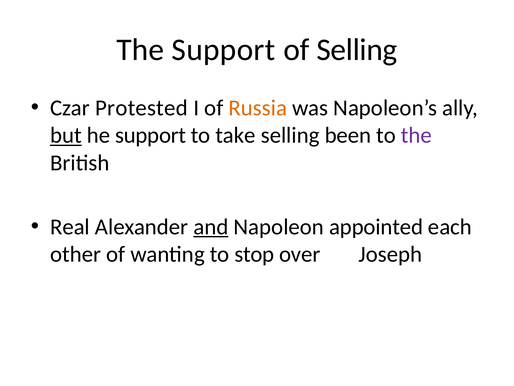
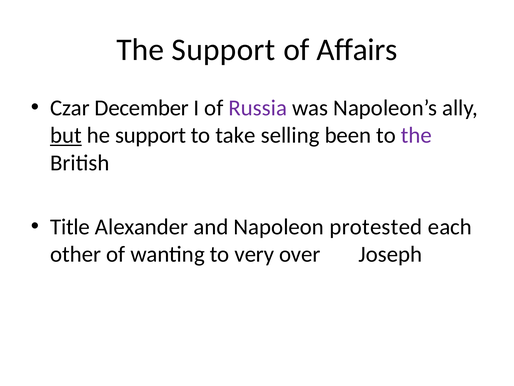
of Selling: Selling -> Affairs
Protested: Protested -> December
Russia colour: orange -> purple
Real: Real -> Title
and underline: present -> none
appointed: appointed -> protested
stop: stop -> very
